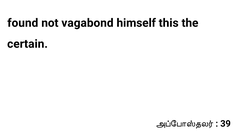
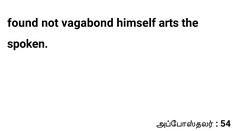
this: this -> arts
certain: certain -> spoken
39: 39 -> 54
